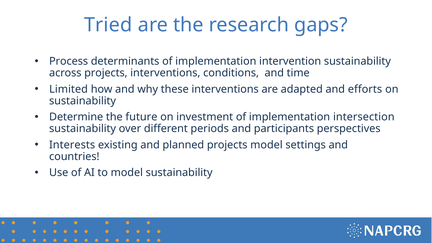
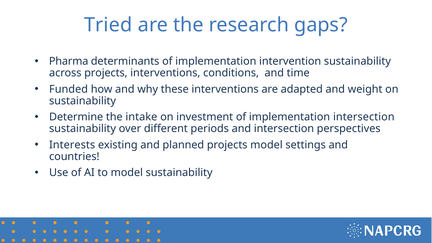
Process: Process -> Pharma
Limited: Limited -> Funded
efforts: efforts -> weight
future: future -> intake
and participants: participants -> intersection
